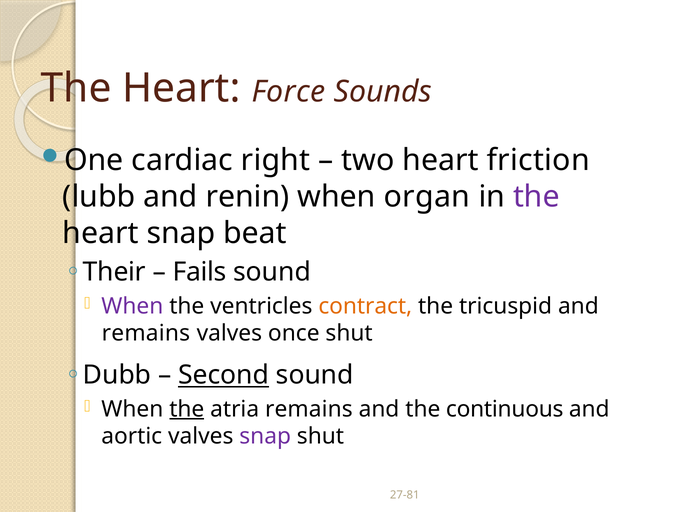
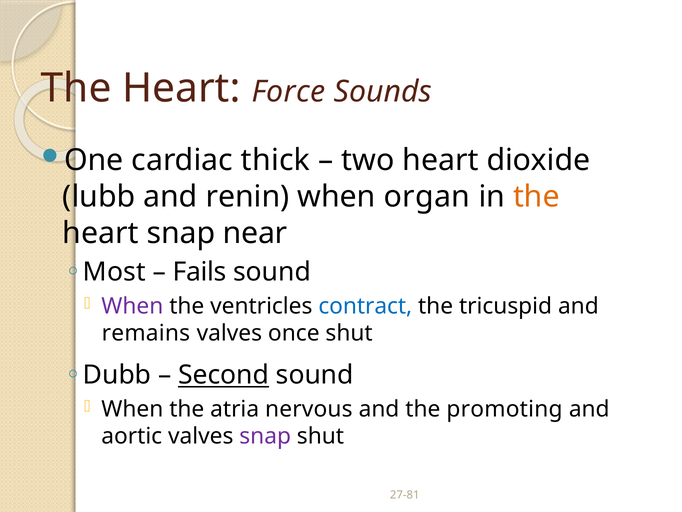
right: right -> thick
friction: friction -> dioxide
the at (536, 197) colour: purple -> orange
beat: beat -> near
Their: Their -> Most
contract colour: orange -> blue
the at (187, 409) underline: present -> none
atria remains: remains -> nervous
continuous: continuous -> promoting
